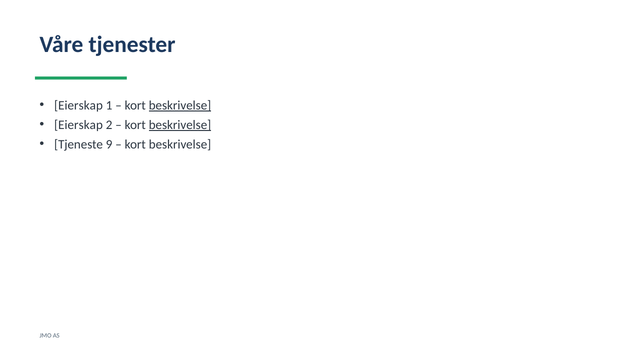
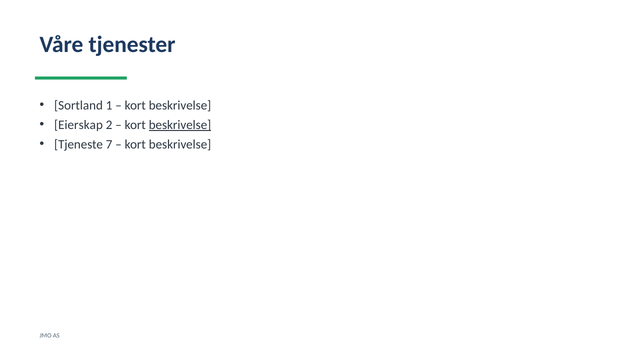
Eierskap at (78, 105): Eierskap -> Sortland
beskrivelse at (180, 105) underline: present -> none
9: 9 -> 7
